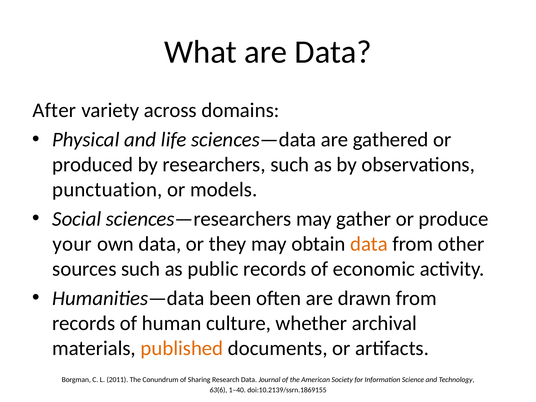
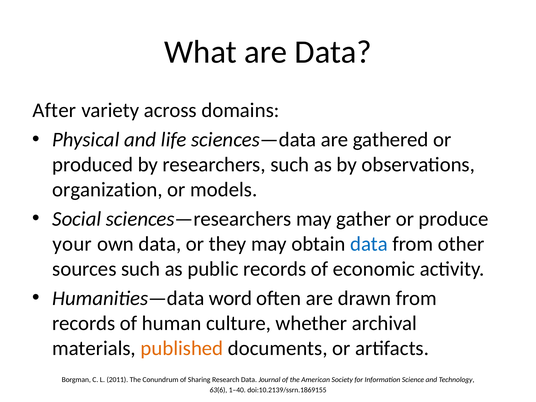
punctuation: punctuation -> organization
data at (369, 244) colour: orange -> blue
been: been -> word
